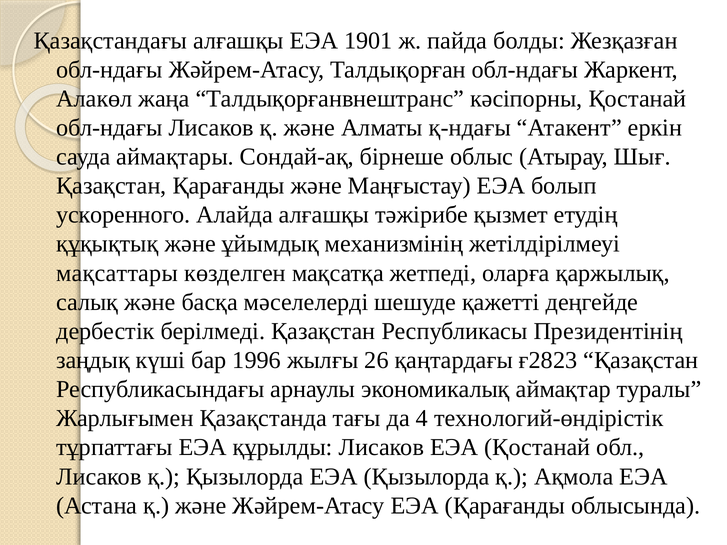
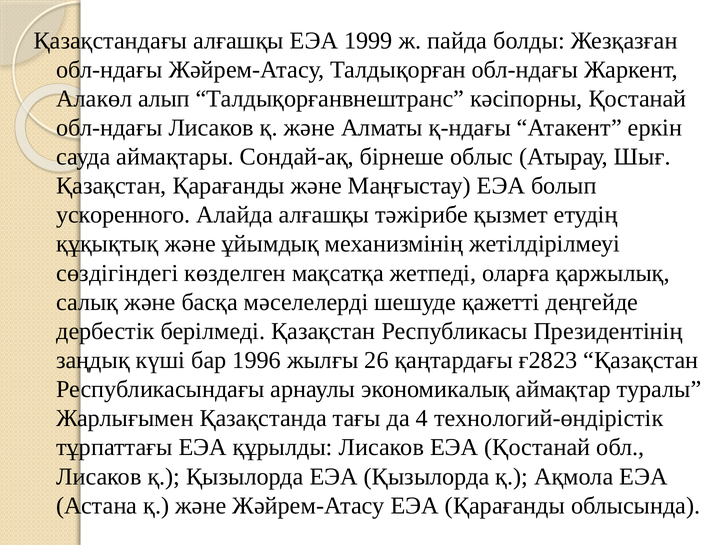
1901: 1901 -> 1999
жаңа: жаңа -> алып
мақсаттары: мақсаттары -> сөздігіндегі
